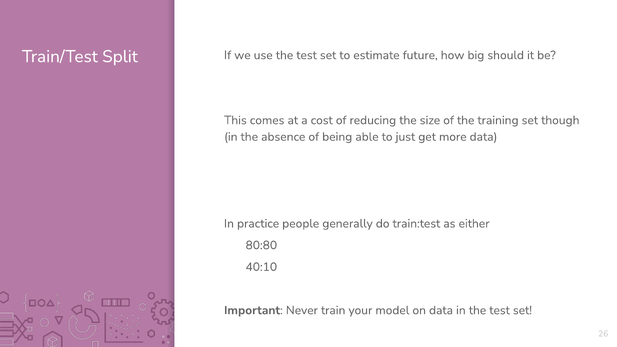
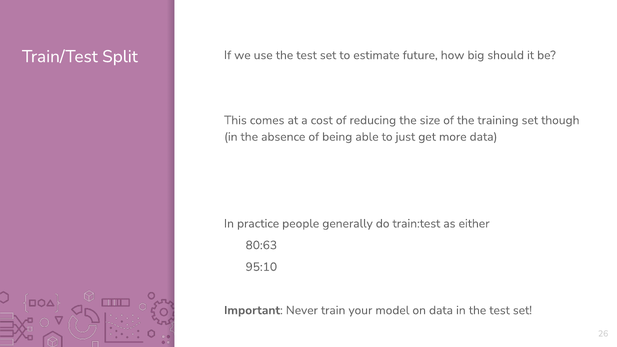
80:80: 80:80 -> 80:63
40:10: 40:10 -> 95:10
